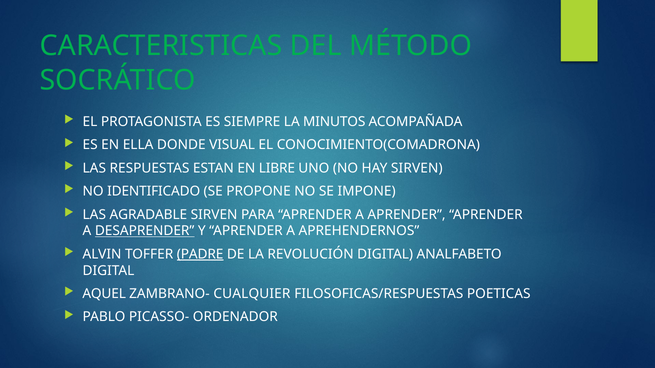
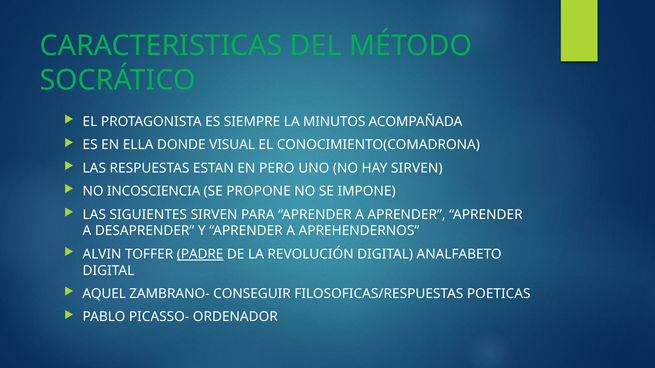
LIBRE: LIBRE -> PERO
IDENTIFICADO: IDENTIFICADO -> INCOSCIENCIA
AGRADABLE: AGRADABLE -> SIGUIENTES
DESAPRENDER underline: present -> none
CUALQUIER: CUALQUIER -> CONSEGUIR
